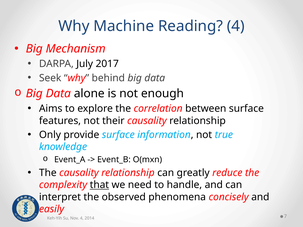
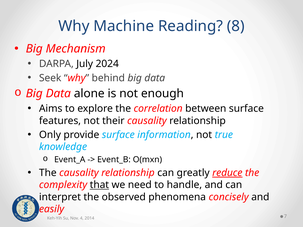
Reading 4: 4 -> 8
2017: 2017 -> 2024
reduce underline: none -> present
